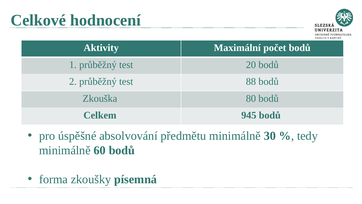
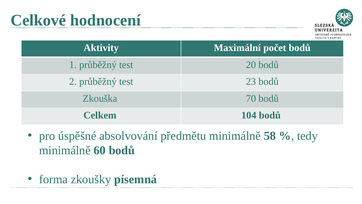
88: 88 -> 23
80: 80 -> 70
945: 945 -> 104
30: 30 -> 58
